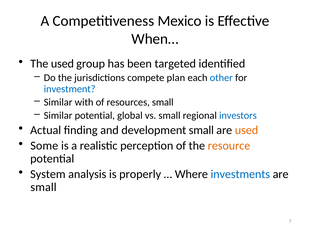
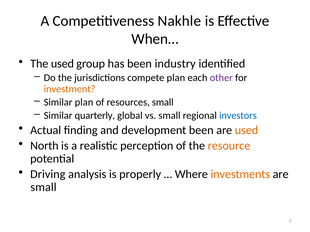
Mexico: Mexico -> Nakhle
targeted: targeted -> industry
other colour: blue -> purple
investment colour: blue -> orange
Similar with: with -> plan
Similar potential: potential -> quarterly
development small: small -> been
Some: Some -> North
System: System -> Driving
investments colour: blue -> orange
